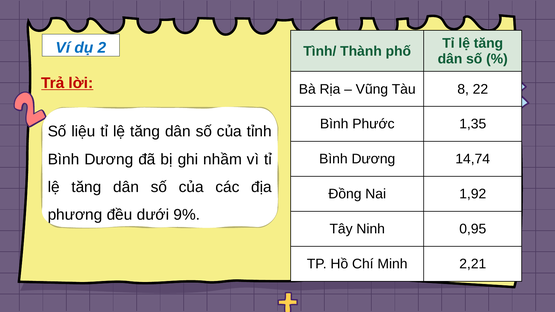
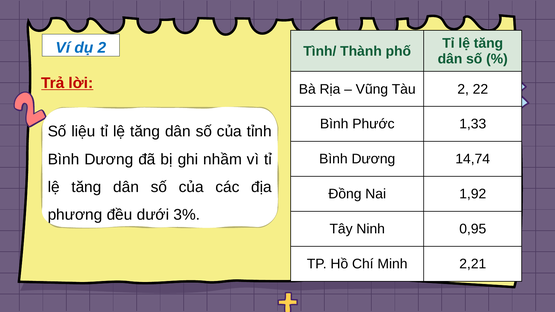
Tàu 8: 8 -> 2
1,35: 1,35 -> 1,33
9%: 9% -> 3%
